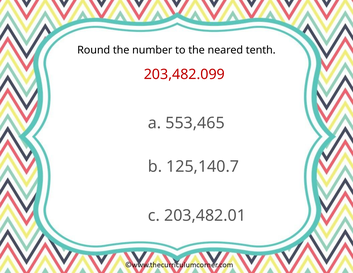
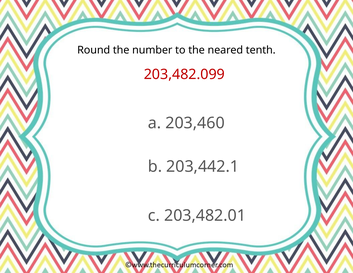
553,465: 553,465 -> 203,460
125,140.7: 125,140.7 -> 203,442.1
